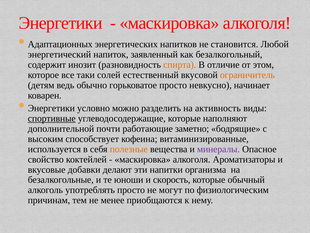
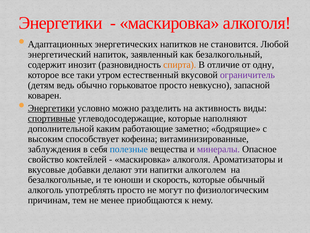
этом: этом -> одну
солей: солей -> утром
ограничитель colour: orange -> purple
начинает: начинает -> запасной
Энергетики at (51, 108) underline: none -> present
почти: почти -> каким
используется: используется -> заблуждения
полезные colour: orange -> blue
организма: организма -> алкоголем
